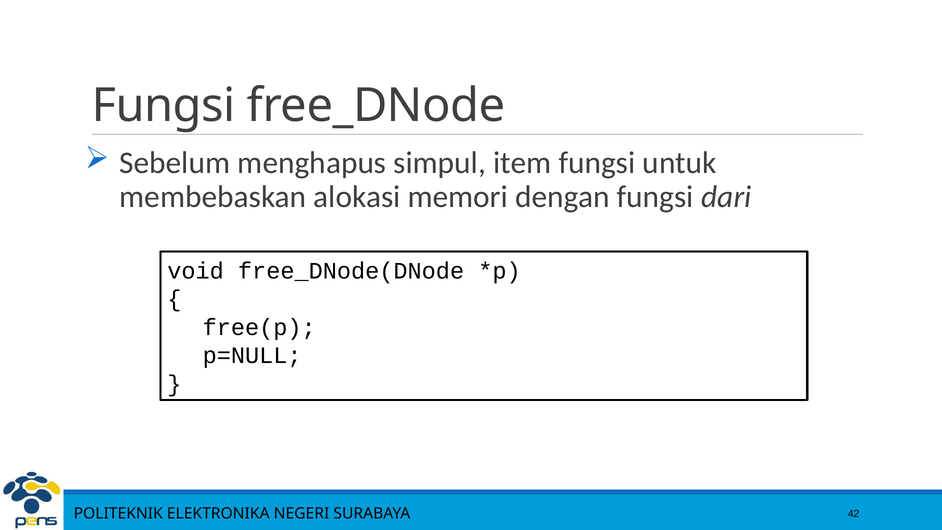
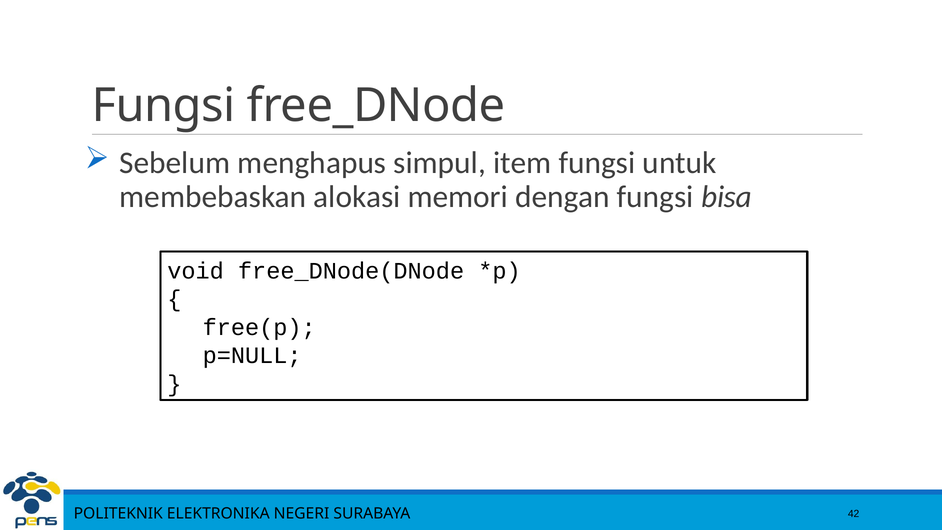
dari: dari -> bisa
